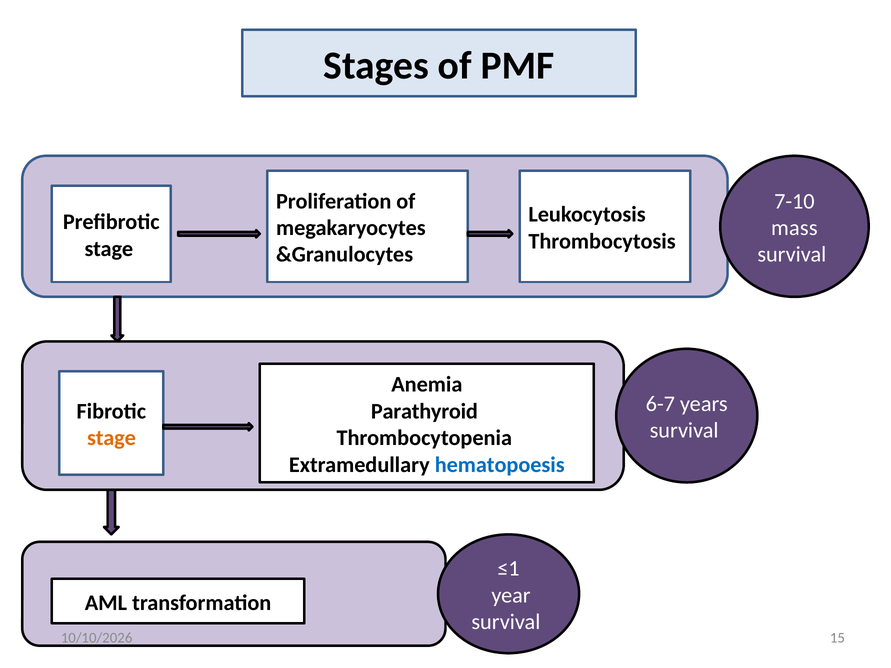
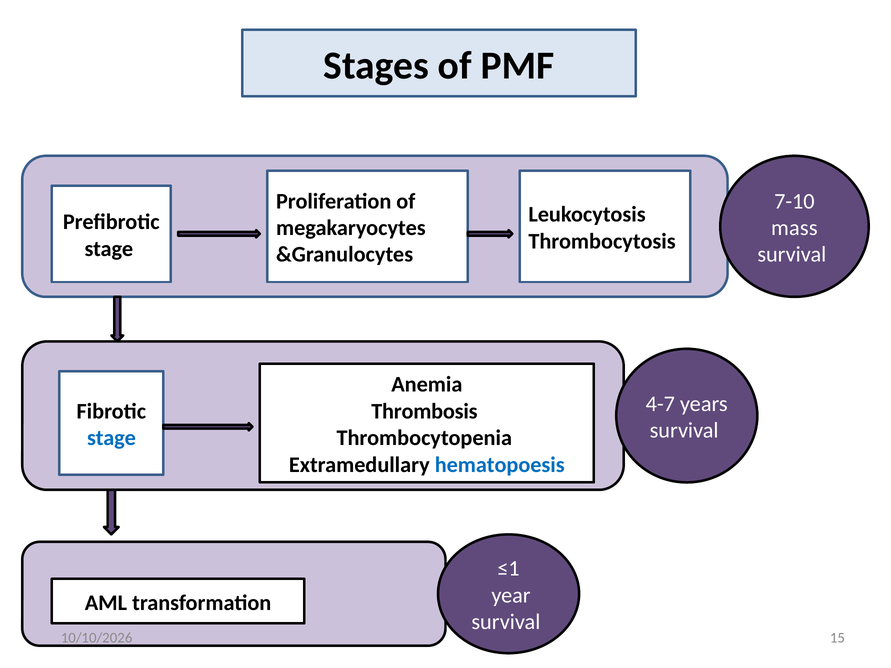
6-7: 6-7 -> 4-7
Parathyroid: Parathyroid -> Thrombosis
stage at (111, 438) colour: orange -> blue
